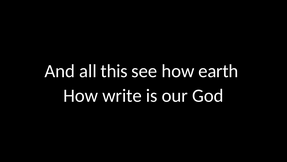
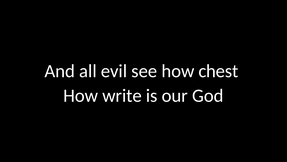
this: this -> evil
earth: earth -> chest
